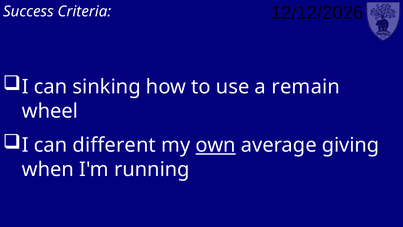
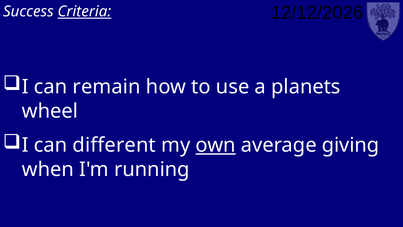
Criteria underline: none -> present
sinking: sinking -> remain
remain: remain -> planets
